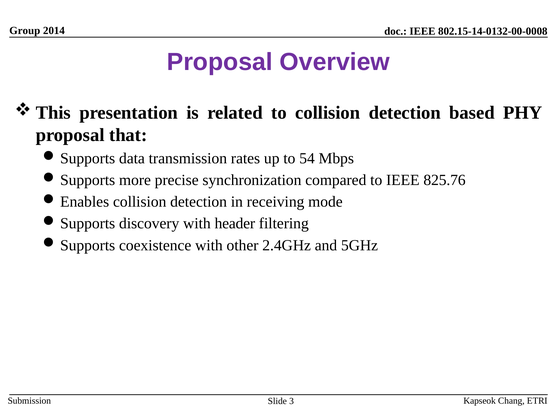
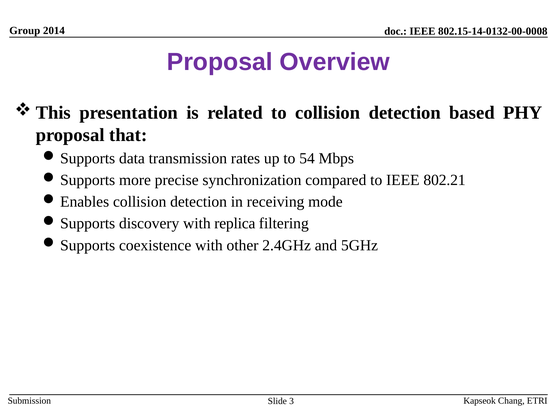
825.76: 825.76 -> 802.21
header: header -> replica
